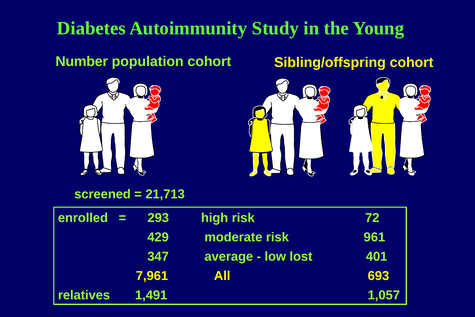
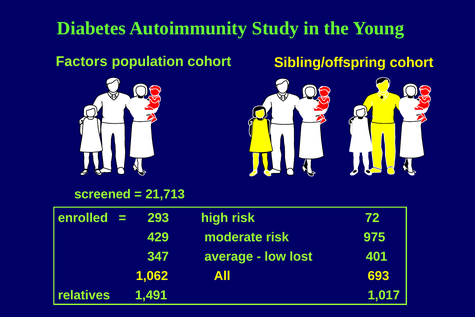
Number: Number -> Factors
961: 961 -> 975
7,961: 7,961 -> 1,062
1,057: 1,057 -> 1,017
